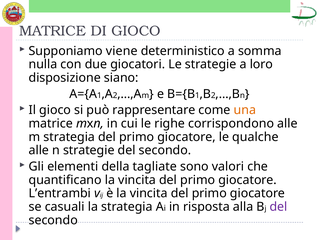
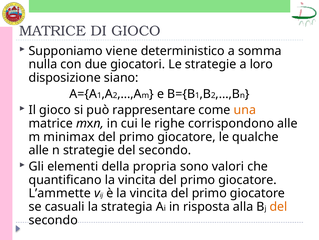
m strategia: strategia -> minimax
tagliate: tagliate -> propria
L’entrambi: L’entrambi -> L’ammette
del at (279, 206) colour: purple -> orange
